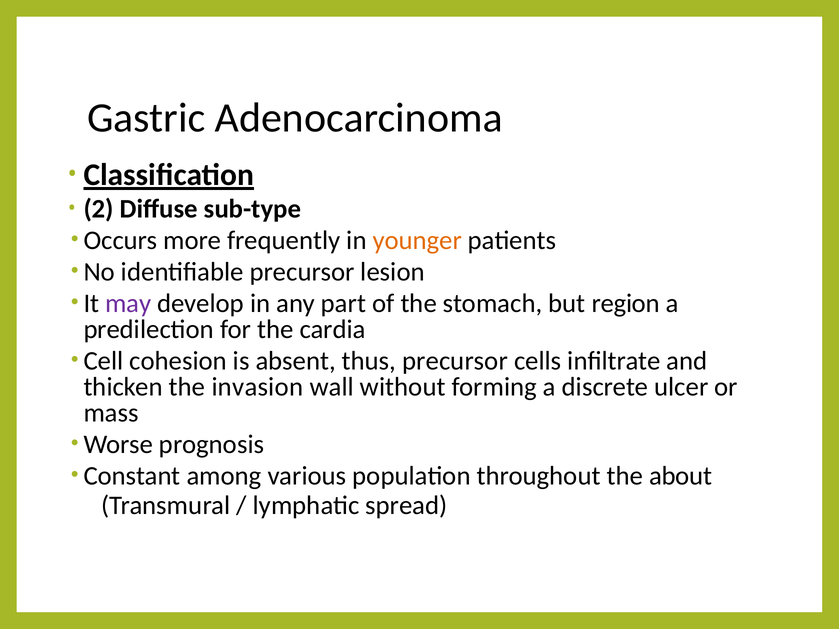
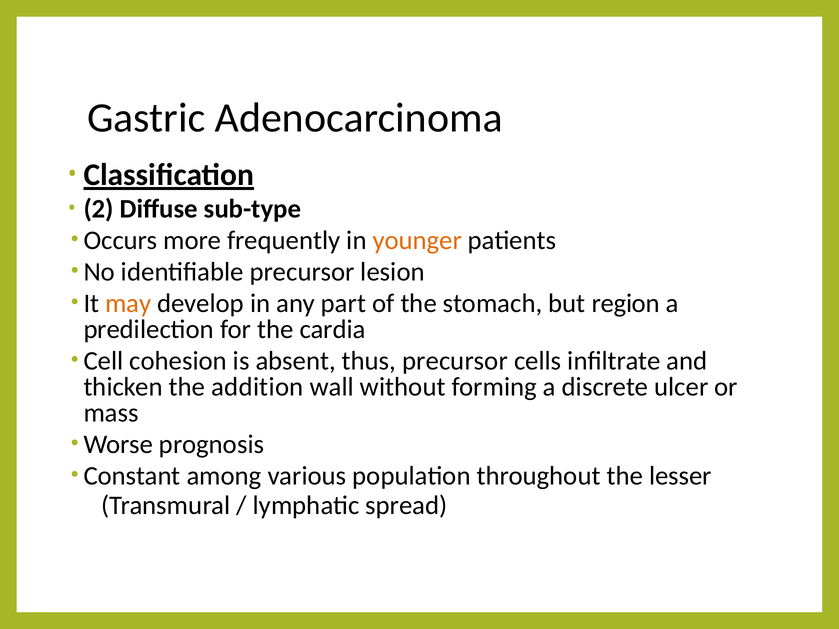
may colour: purple -> orange
invasion: invasion -> addition
about: about -> lesser
